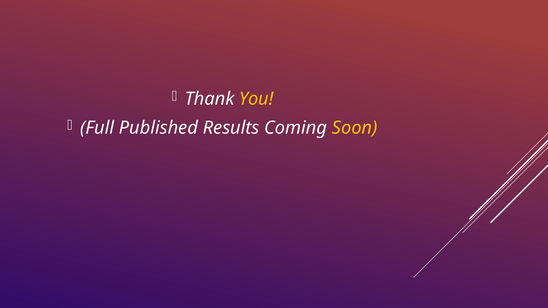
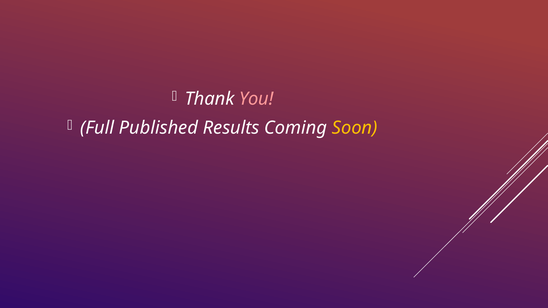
You colour: yellow -> pink
